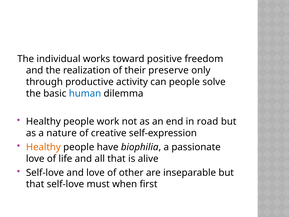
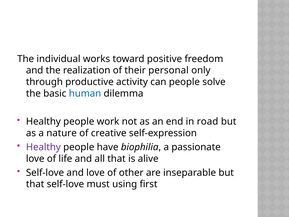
preserve: preserve -> personal
Healthy at (43, 147) colour: orange -> purple
when: when -> using
